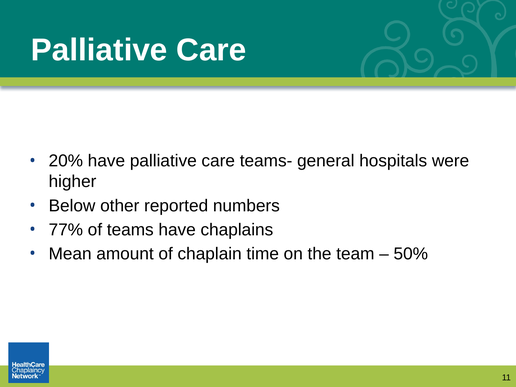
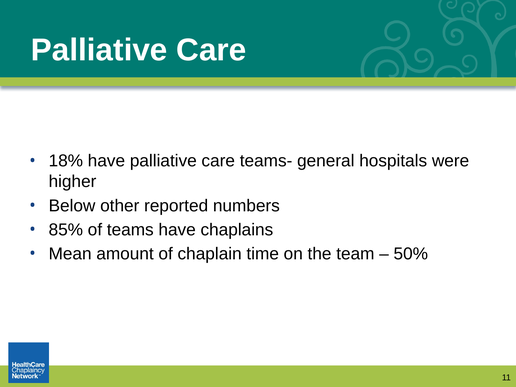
20%: 20% -> 18%
77%: 77% -> 85%
